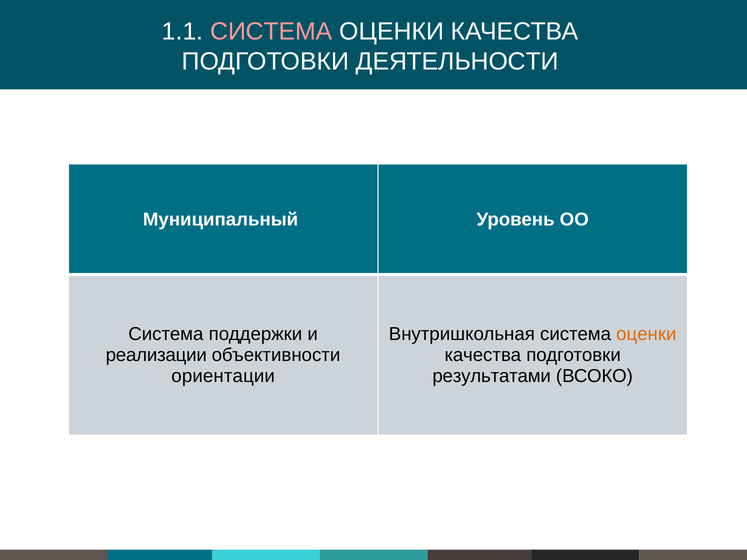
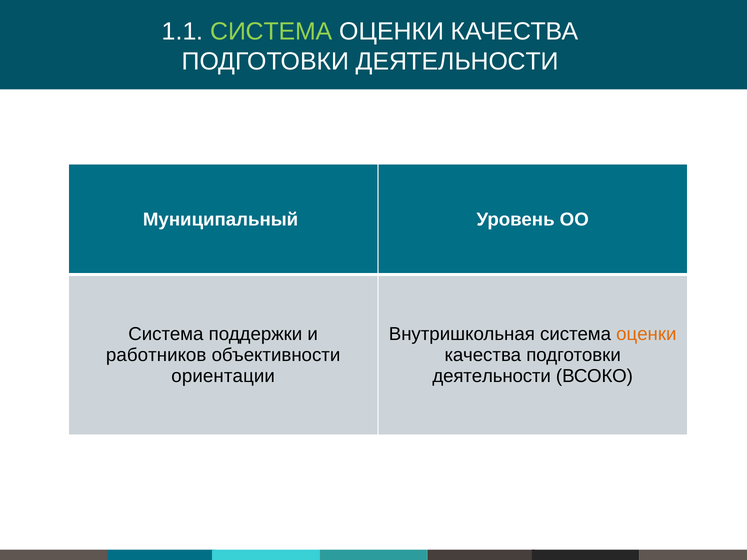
СИСТЕМА at (271, 31) colour: pink -> light green
реализации: реализации -> работников
результатами at (492, 376): результатами -> деятельности
